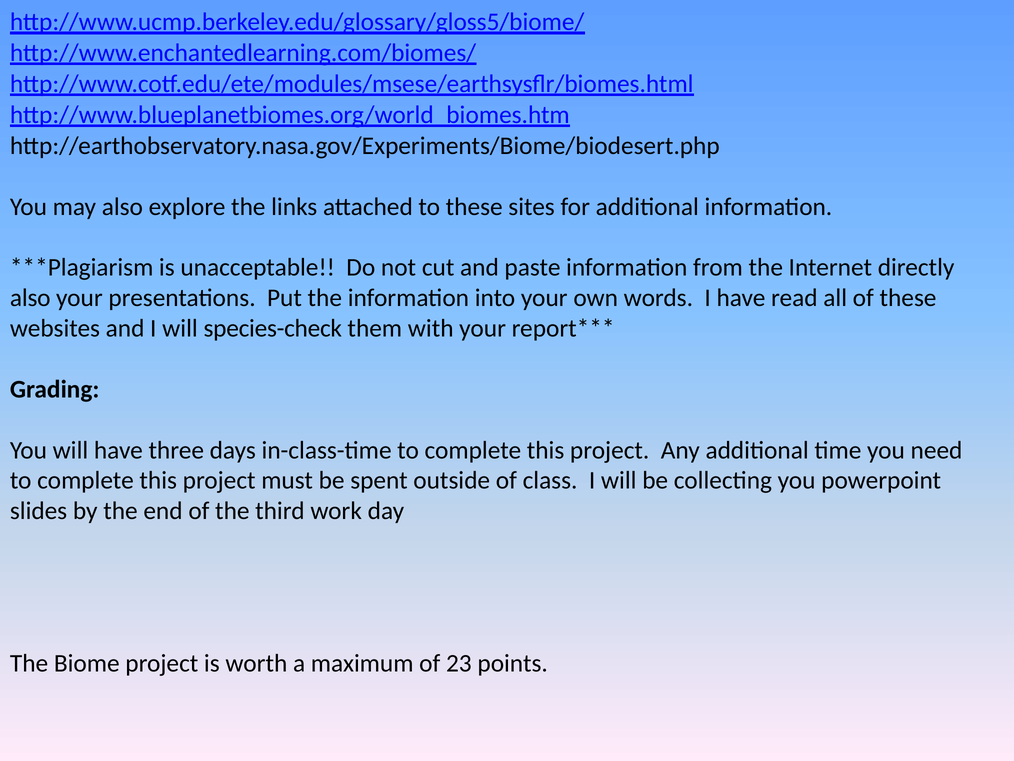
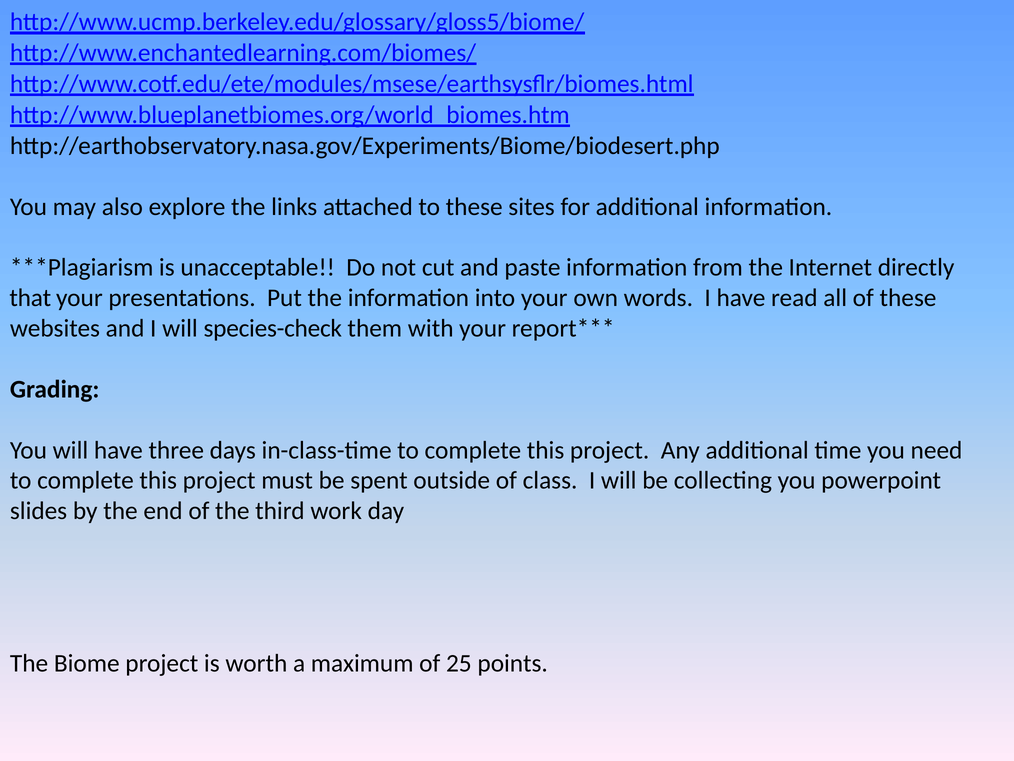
also at (30, 298): also -> that
23: 23 -> 25
